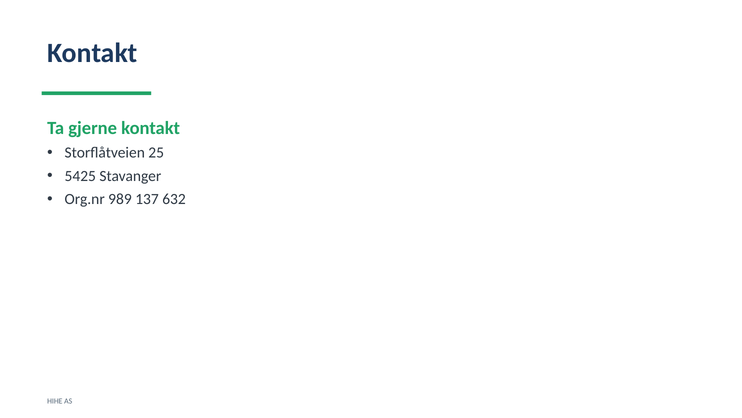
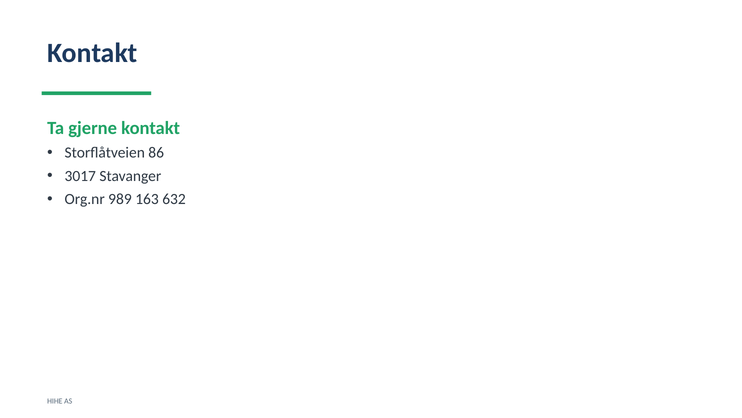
25: 25 -> 86
5425: 5425 -> 3017
137: 137 -> 163
